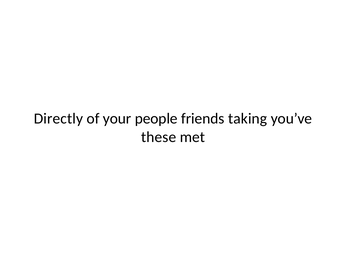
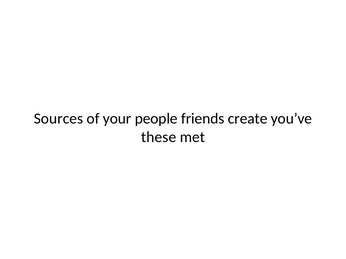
Directly: Directly -> Sources
taking: taking -> create
